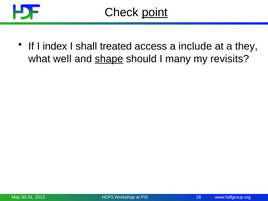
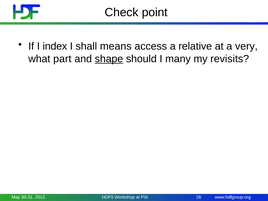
point underline: present -> none
treated: treated -> means
include: include -> relative
they: they -> very
well: well -> part
